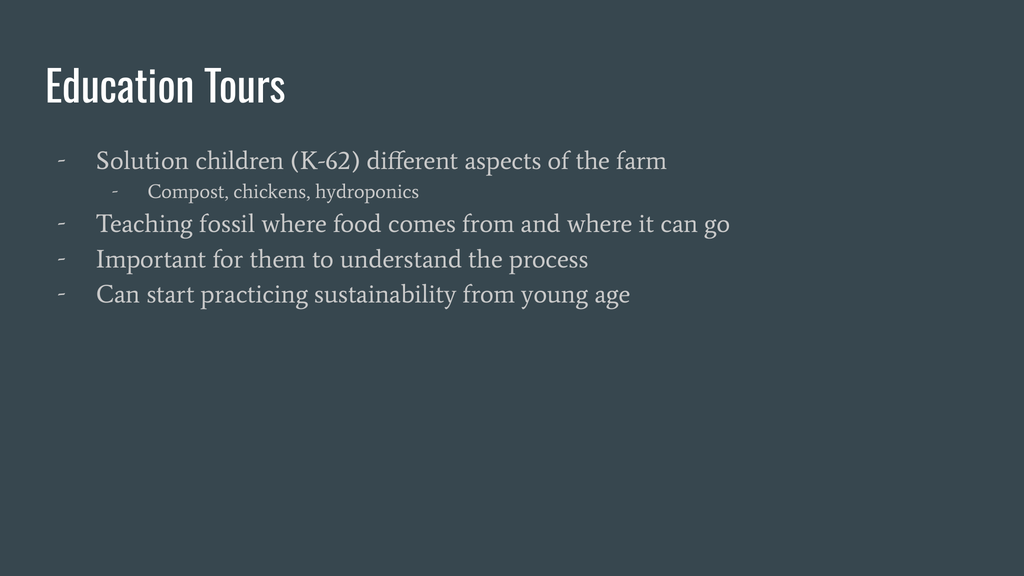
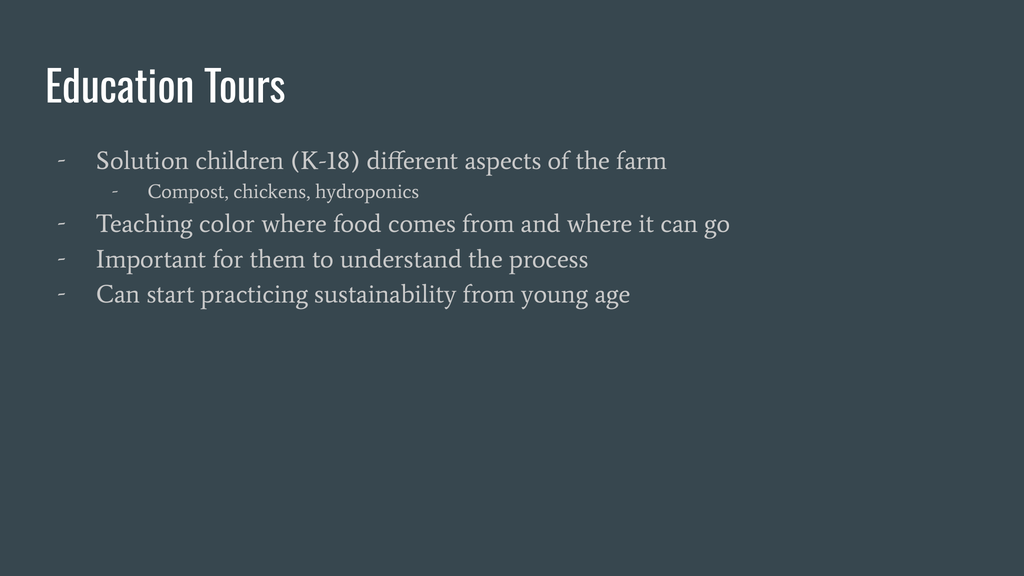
K-62: K-62 -> K-18
fossil: fossil -> color
